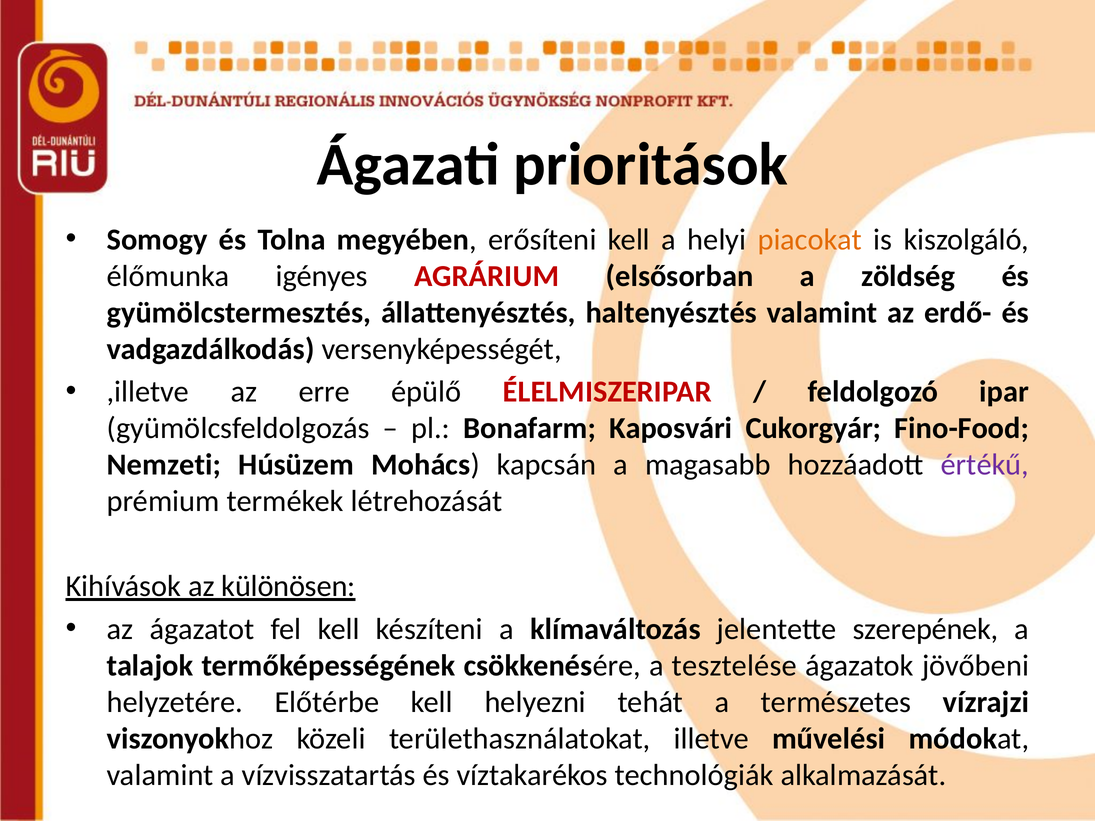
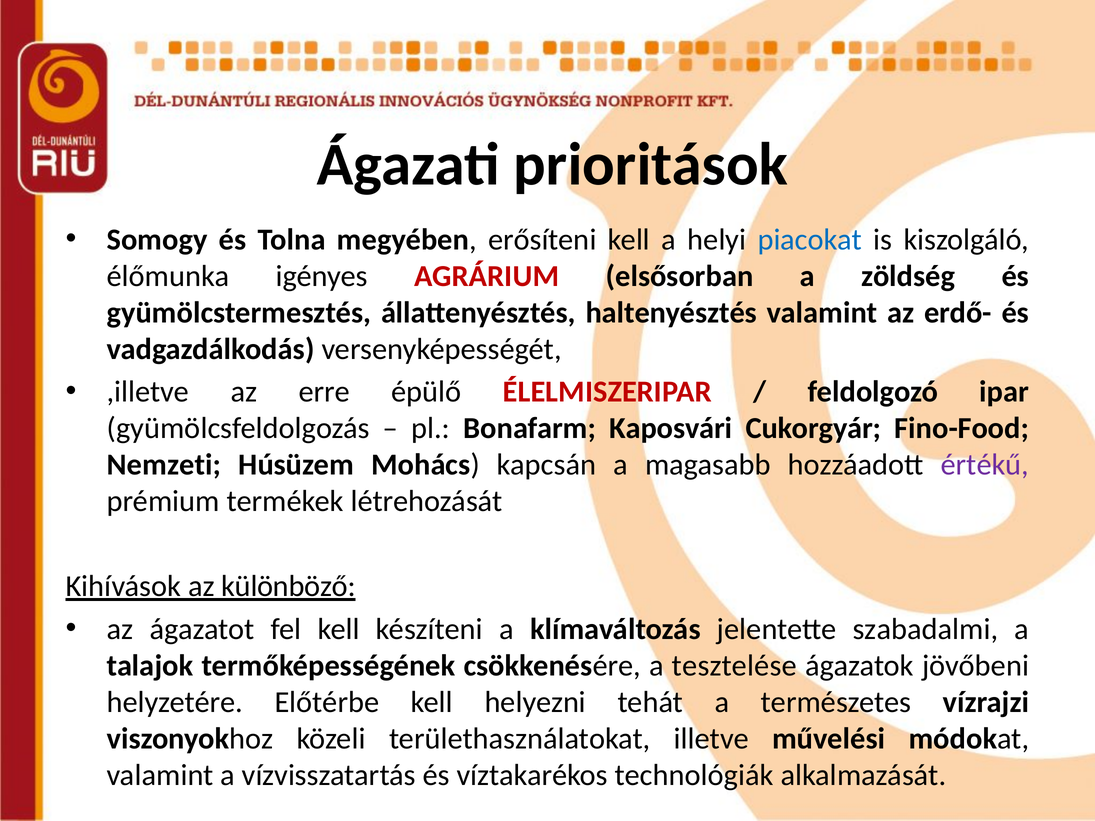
piacokat colour: orange -> blue
különösen: különösen -> különböző
szerepének: szerepének -> szabadalmi
